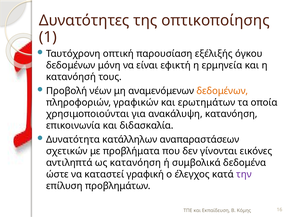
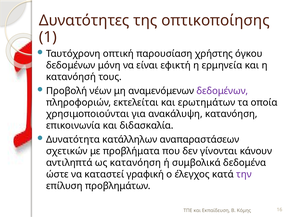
εξέλιξής: εξέλιξής -> χρήστης
δεδομένων at (222, 91) colour: orange -> purple
γραφικών: γραφικών -> εκτελείται
εικόνες: εικόνες -> κάνουν
